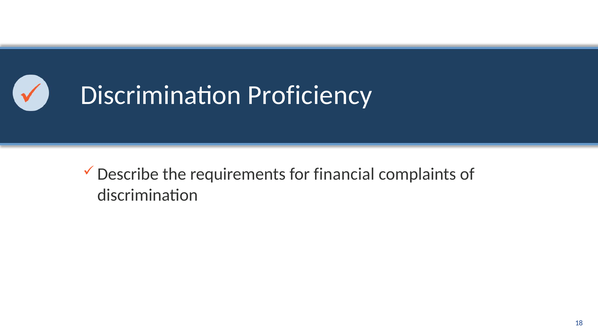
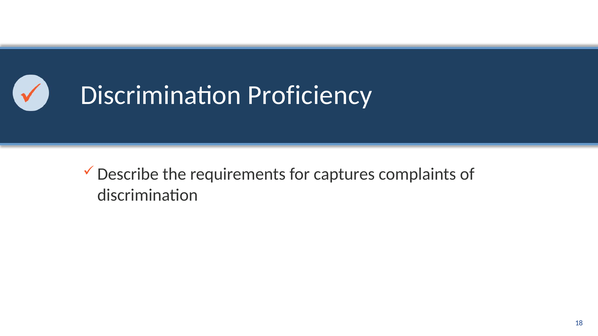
financial: financial -> captures
